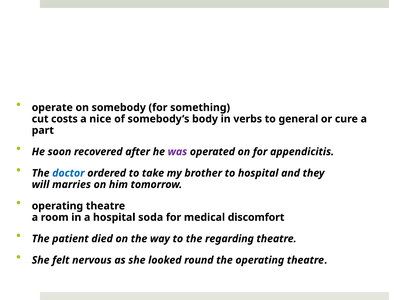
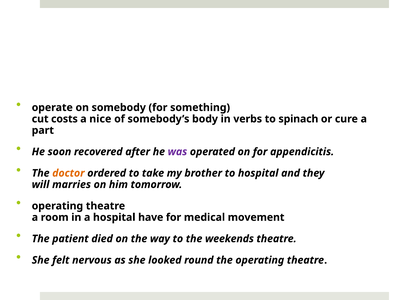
general: general -> spinach
doctor colour: blue -> orange
soda: soda -> have
discomfort: discomfort -> movement
regarding: regarding -> weekends
